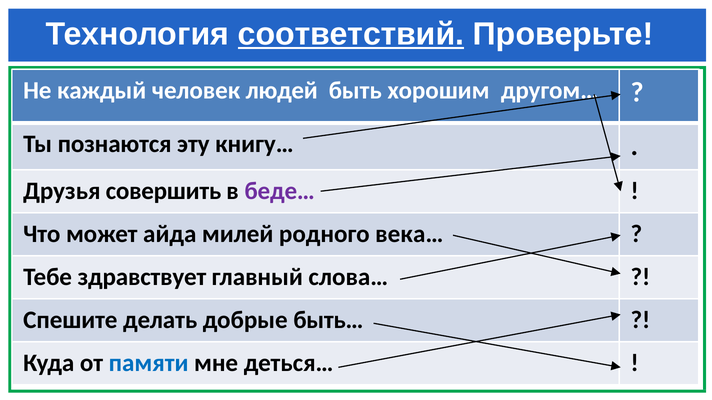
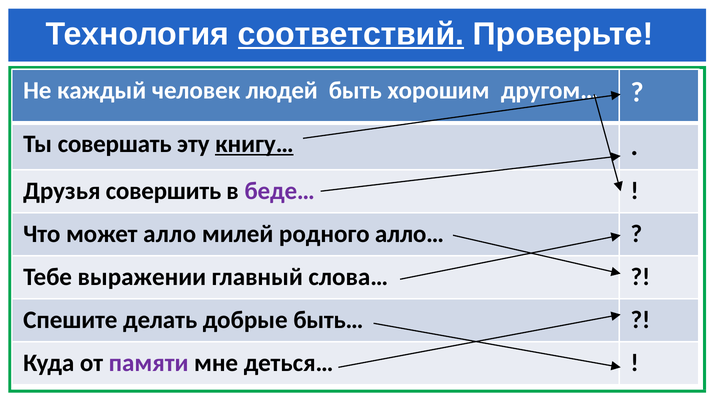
познаются: познаются -> совершать
книгу… underline: none -> present
айда: айда -> алло
века…: века… -> алло…
здравствует: здравствует -> выражении
памяти colour: blue -> purple
